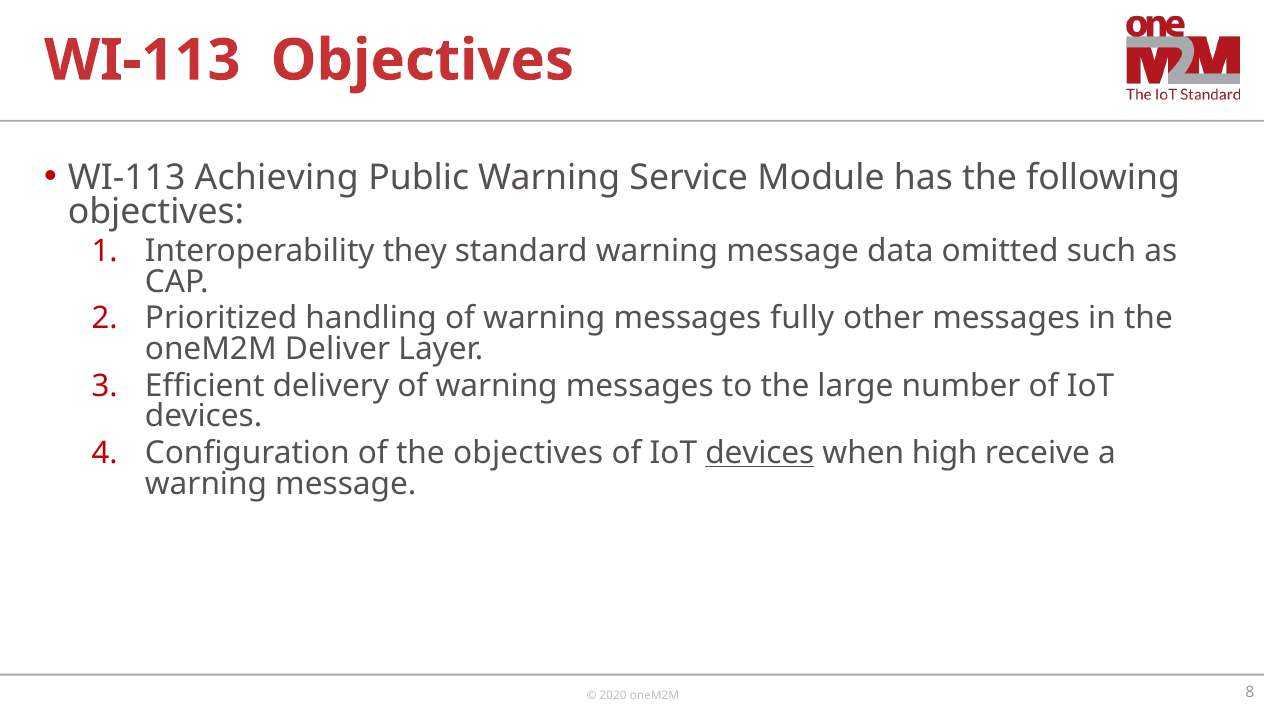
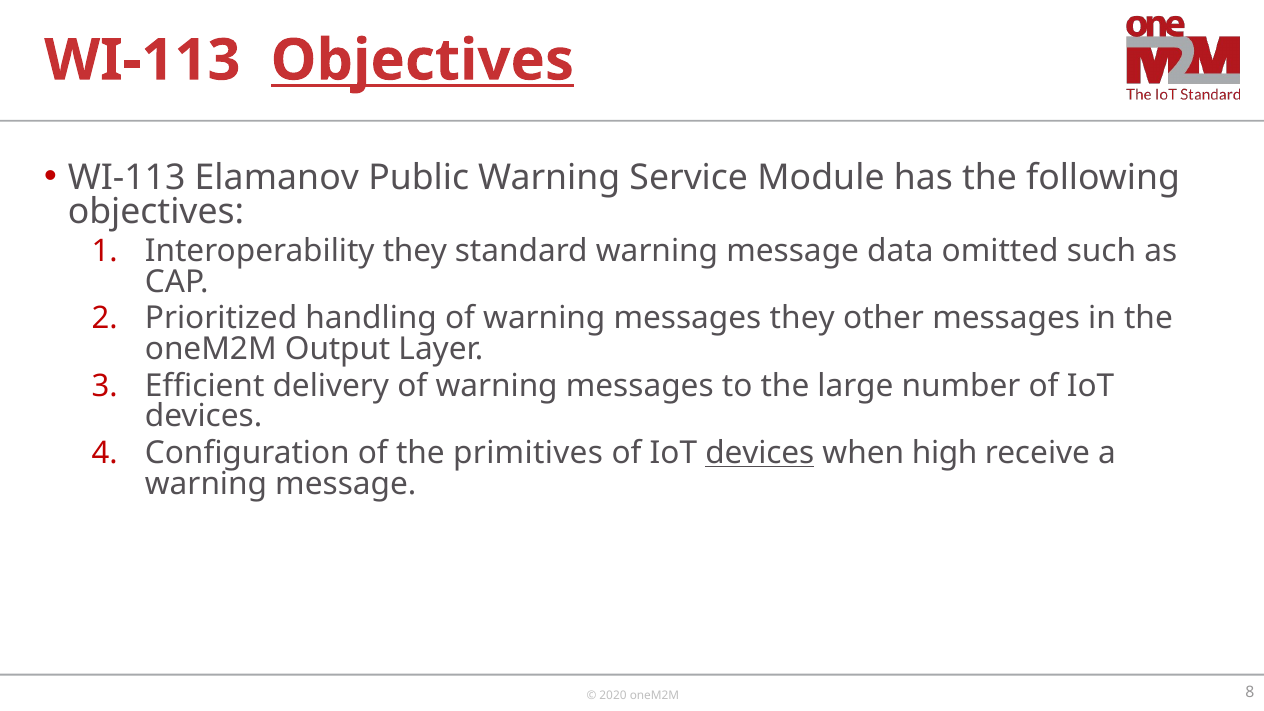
Objectives at (422, 60) underline: none -> present
Achieving: Achieving -> Elamanov
messages fully: fully -> they
Deliver: Deliver -> Output
the objectives: objectives -> primitives
